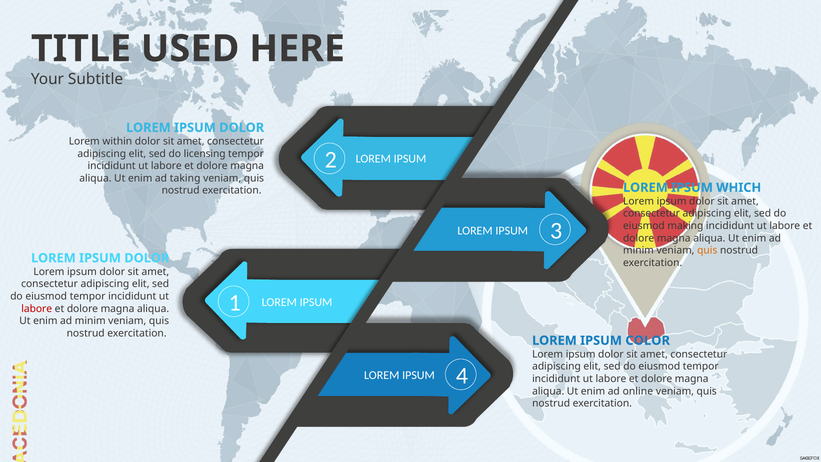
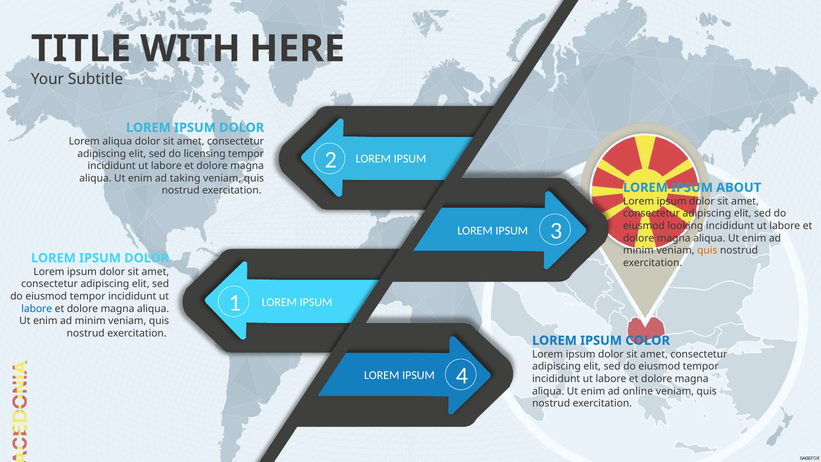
USED: USED -> WITH
Lorem within: within -> aliqua
WHICH: WHICH -> ABOUT
making: making -> looking
labore at (37, 309) colour: red -> blue
